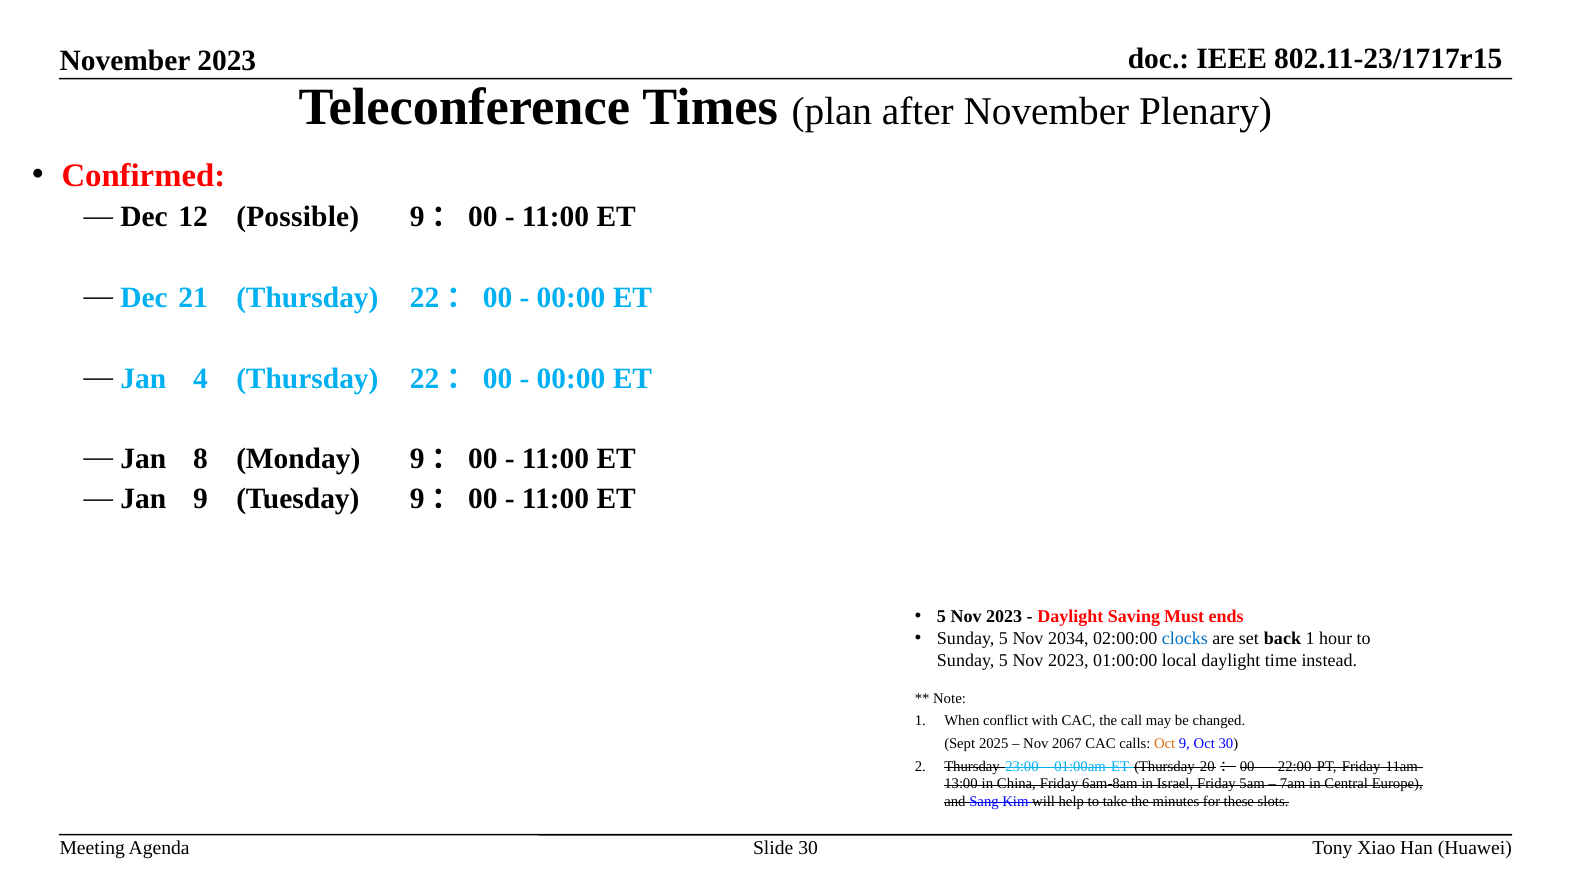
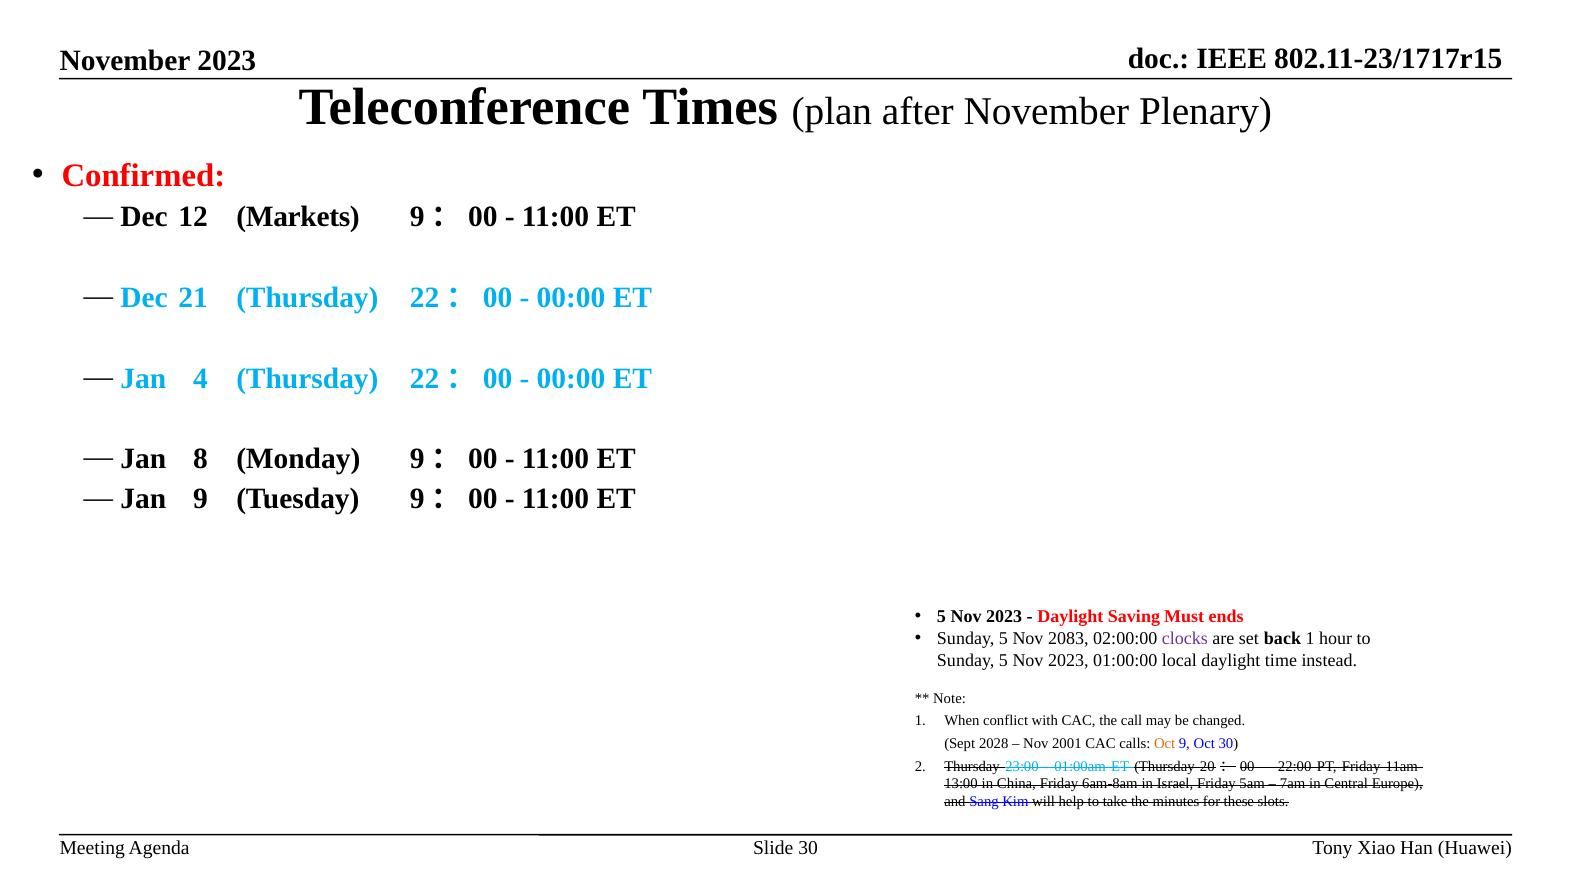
Possible: Possible -> Markets
2034: 2034 -> 2083
clocks colour: blue -> purple
2025: 2025 -> 2028
2067: 2067 -> 2001
